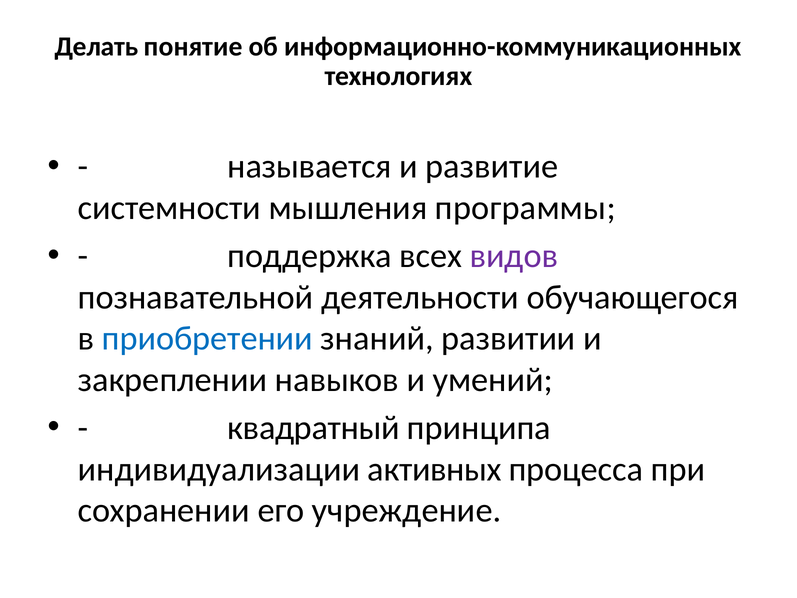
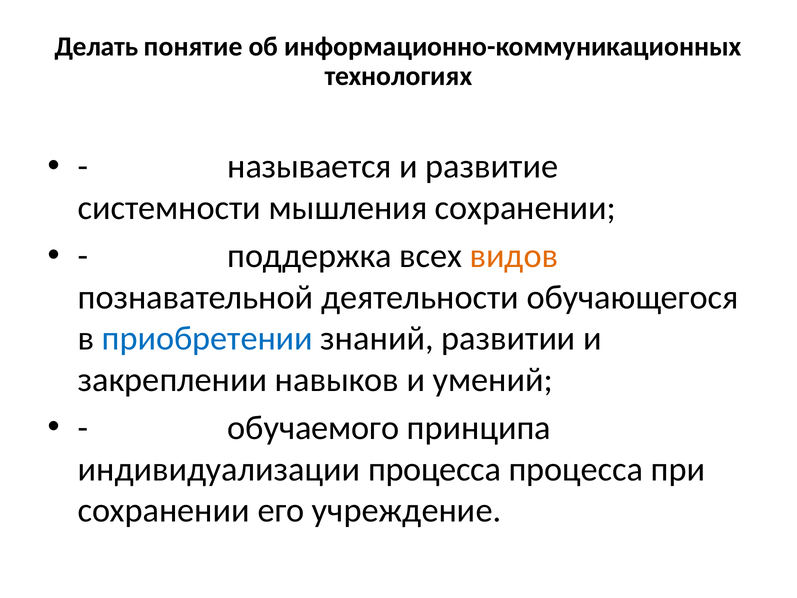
мышления программы: программы -> сохранении
видов colour: purple -> orange
квадратный: квадратный -> обучаемого
индивидуализации активных: активных -> процесса
